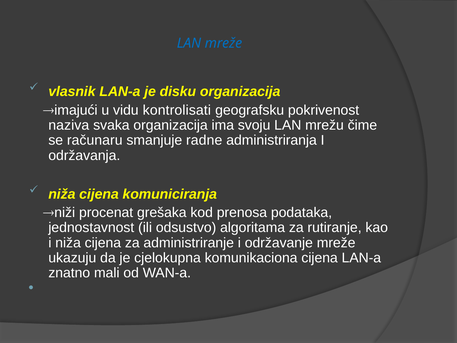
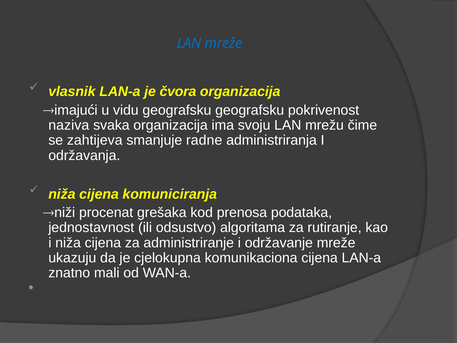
disku: disku -> čvora
vidu kontrolisati: kontrolisati -> geografsku
računaru: računaru -> zahtijeva
